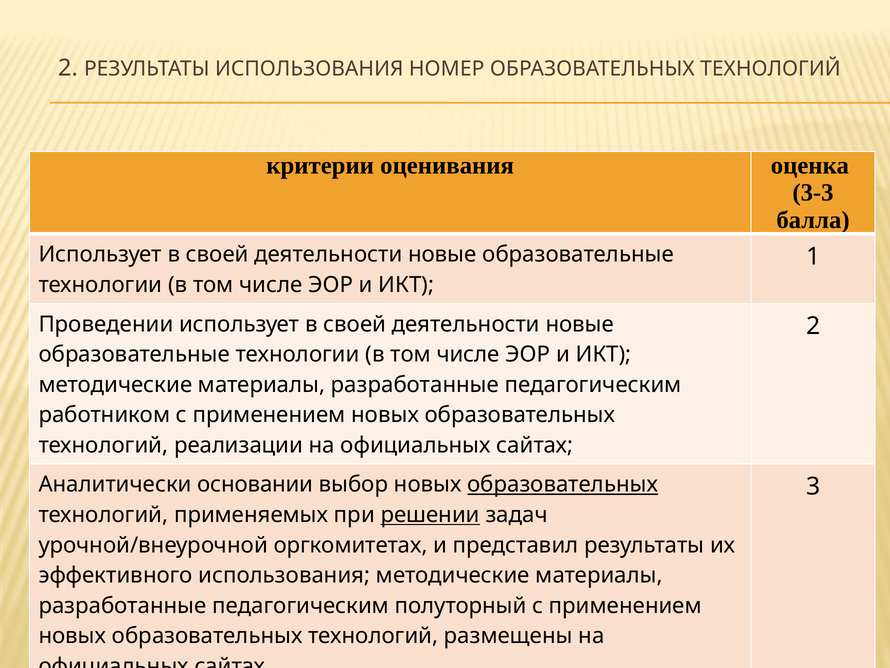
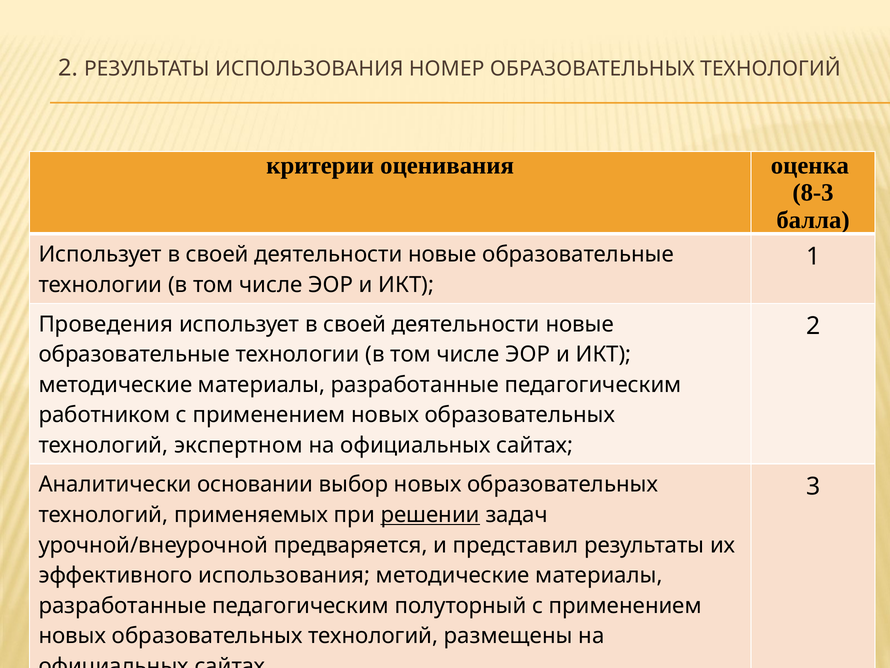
3-3: 3-3 -> 8-3
Проведении: Проведении -> Проведения
реализации: реализации -> экспертном
образовательных at (563, 484) underline: present -> none
оргкомитетах: оргкомитетах -> предваряется
